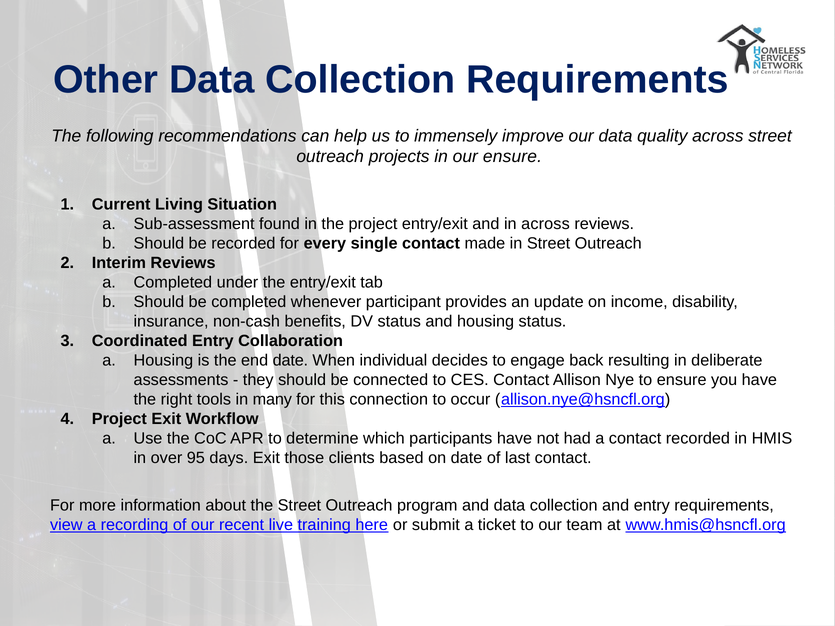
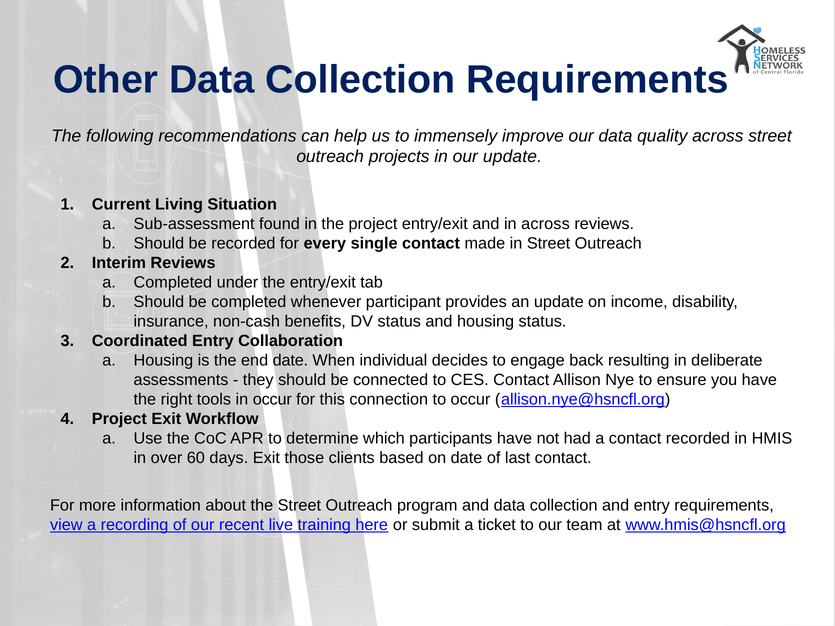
our ensure: ensure -> update
in many: many -> occur
95: 95 -> 60
